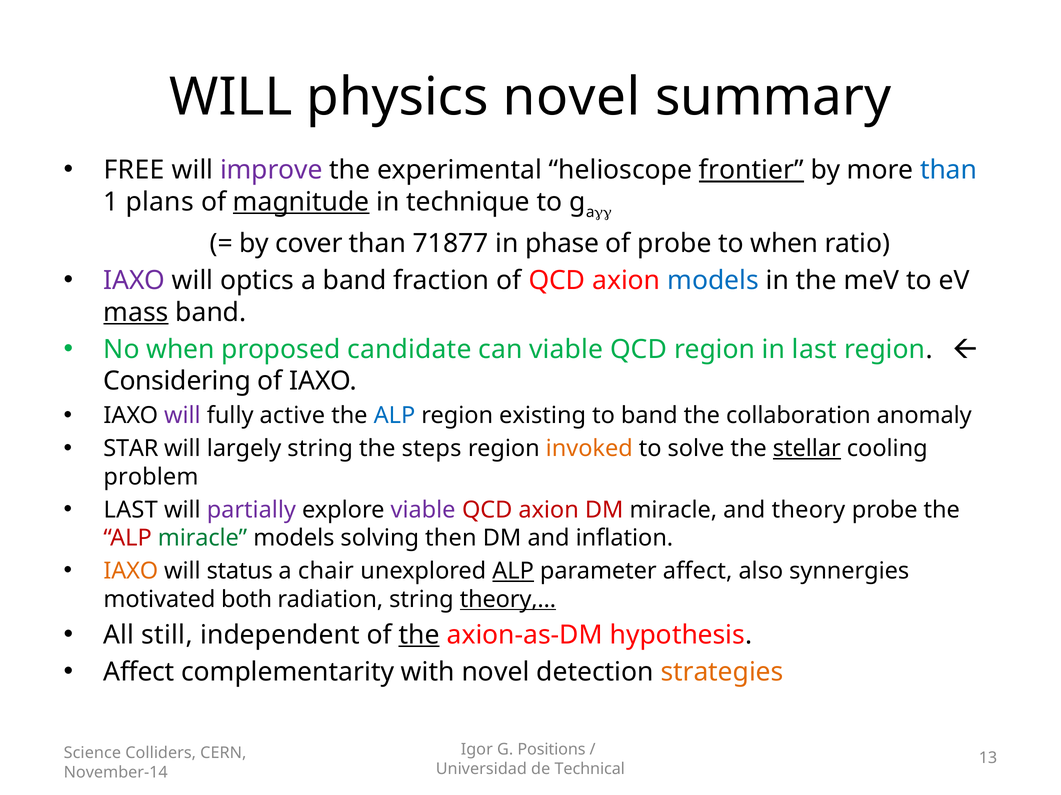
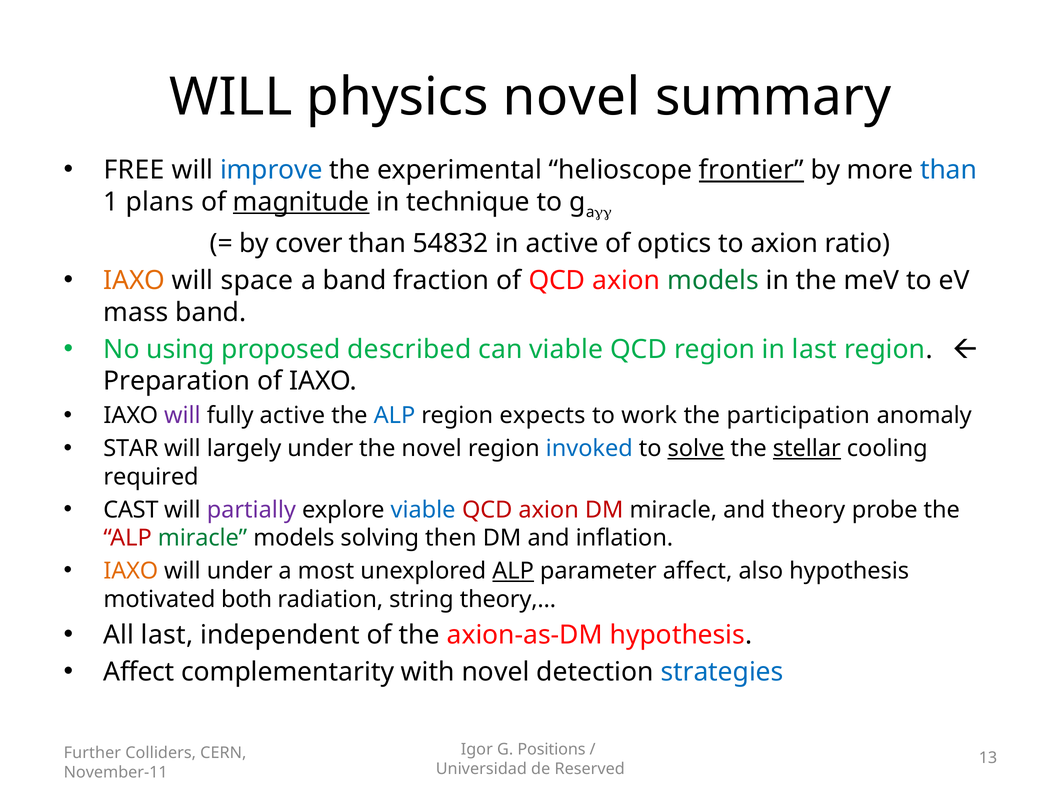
improve colour: purple -> blue
71877: 71877 -> 54832
in phase: phase -> active
of probe: probe -> optics
to when: when -> axion
IAXO at (134, 281) colour: purple -> orange
optics: optics -> space
models at (713, 281) colour: blue -> green
mass underline: present -> none
No when: when -> using
candidate: candidate -> described
Considering: Considering -> Preparation
existing: existing -> expects
to band: band -> work
collaboration: collaboration -> participation
largely string: string -> under
the steps: steps -> novel
invoked colour: orange -> blue
solve underline: none -> present
problem: problem -> required
LAST at (131, 510): LAST -> CAST
viable at (423, 510) colour: purple -> blue
will status: status -> under
chair: chair -> most
also synnergies: synnergies -> hypothesis
theory,… underline: present -> none
All still: still -> last
the at (419, 635) underline: present -> none
strategies colour: orange -> blue
Science: Science -> Further
Technical: Technical -> Reserved
November-14: November-14 -> November-11
